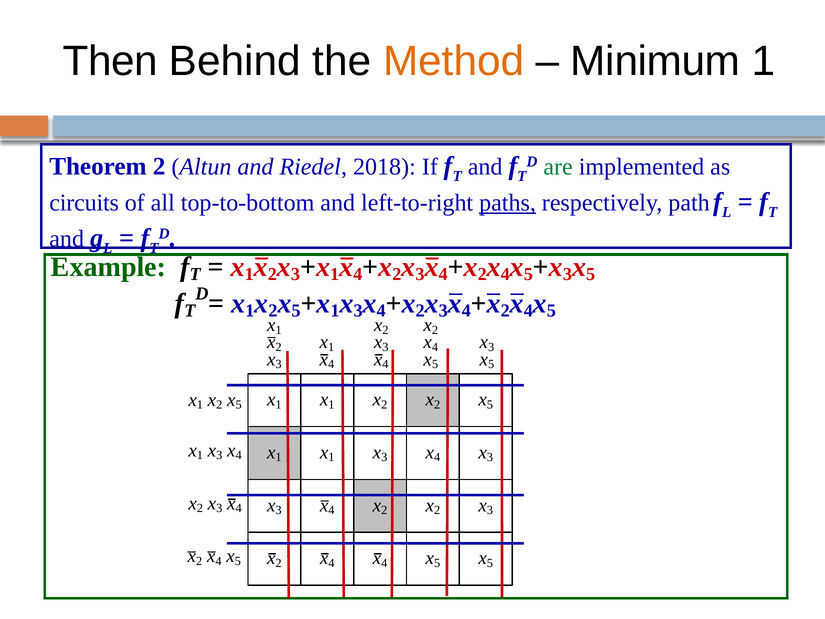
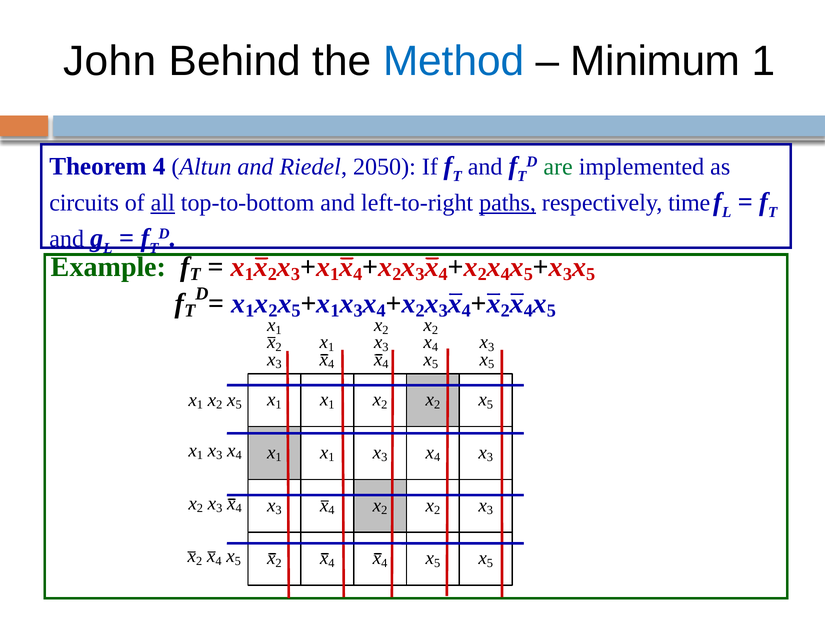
Then: Then -> John
Method colour: orange -> blue
Theorem 2: 2 -> 4
2018: 2018 -> 2050
all underline: none -> present
path: path -> time
